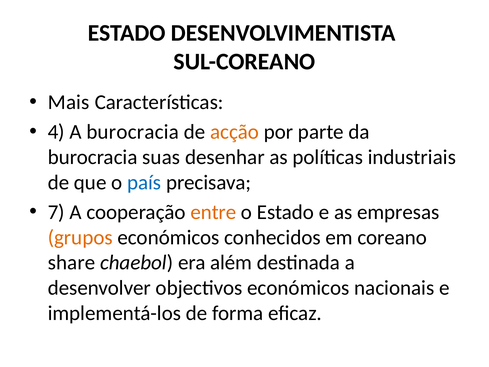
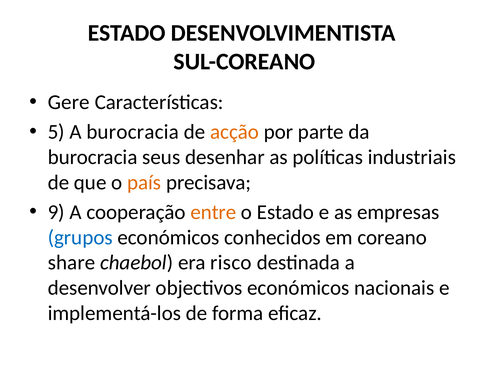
Mais: Mais -> Gere
4: 4 -> 5
suas: suas -> seus
país colour: blue -> orange
7: 7 -> 9
grupos colour: orange -> blue
além: além -> risco
